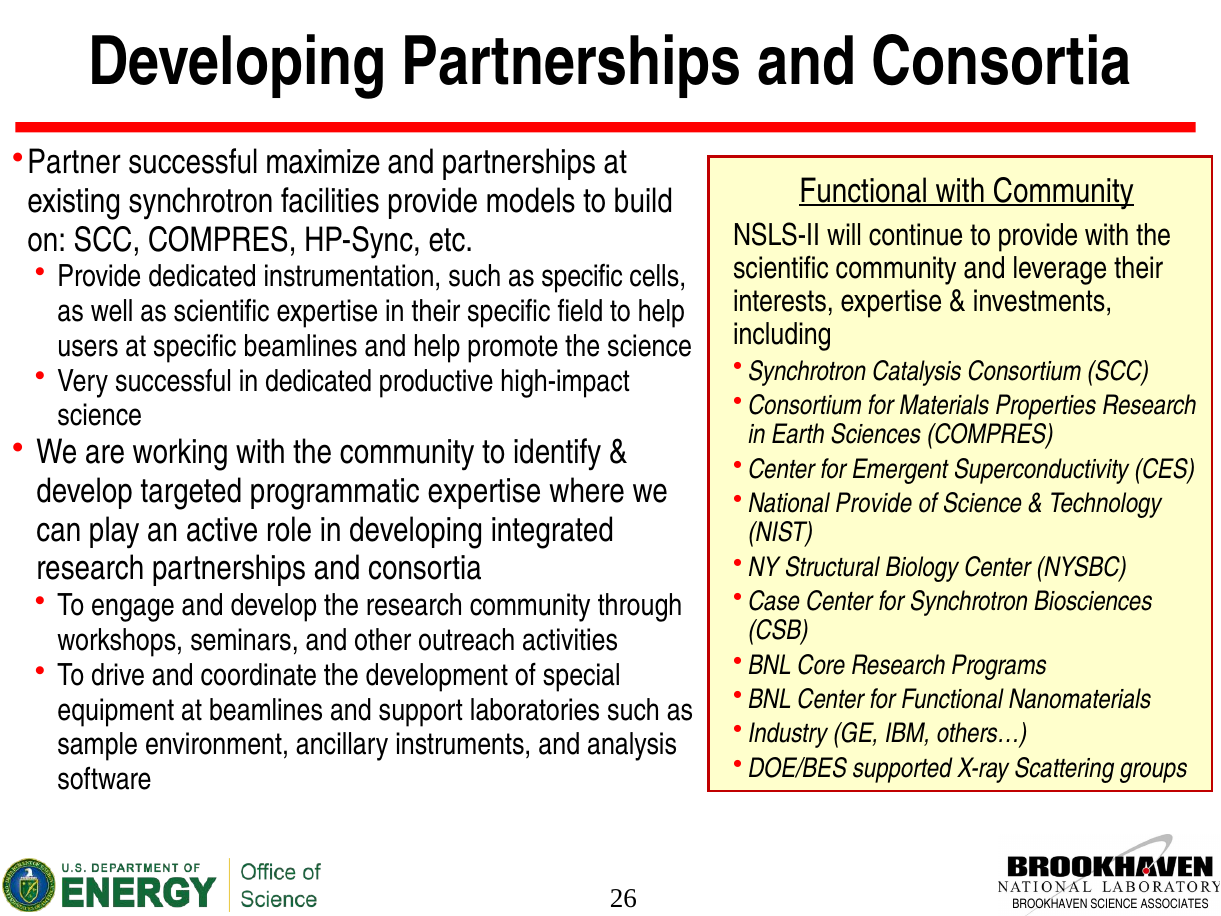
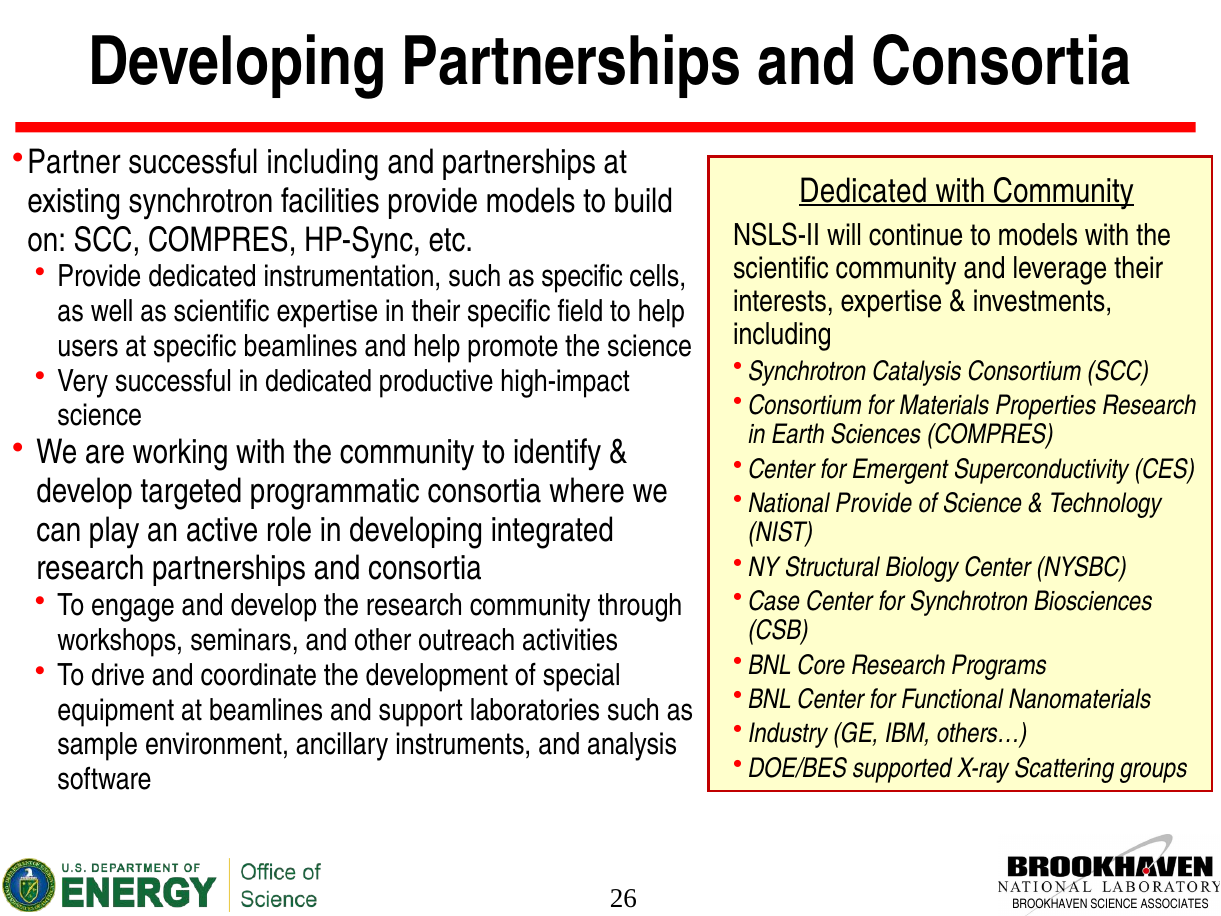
successful maximize: maximize -> including
Functional at (864, 191): Functional -> Dedicated
to provide: provide -> models
programmatic expertise: expertise -> consortia
